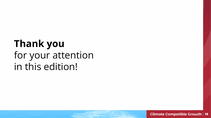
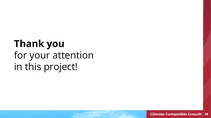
edition: edition -> project
